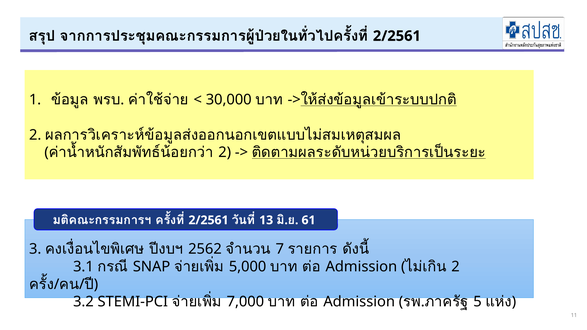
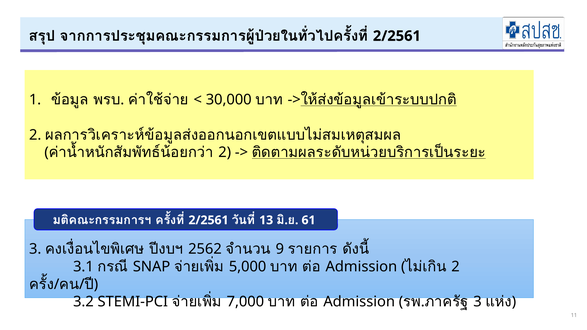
7: 7 -> 9
5 at (478, 302): 5 -> 3
